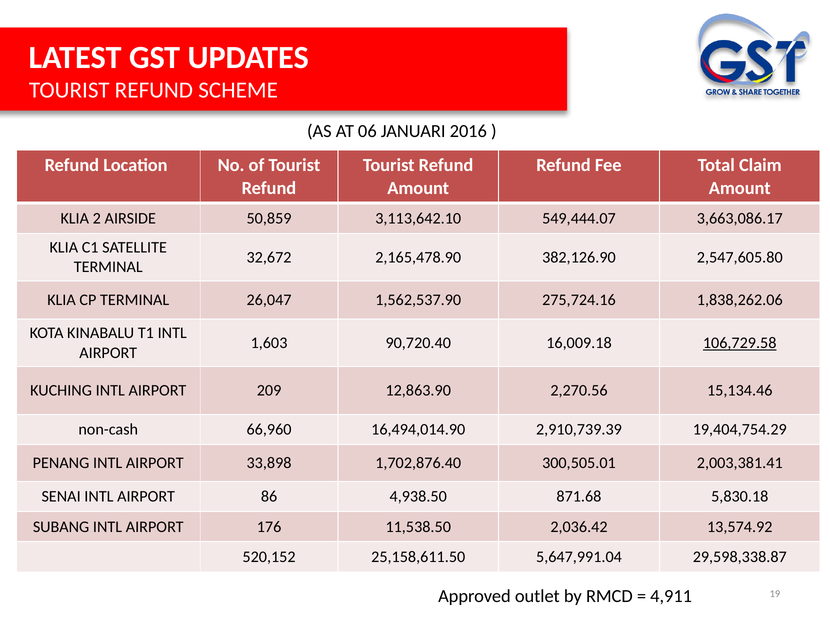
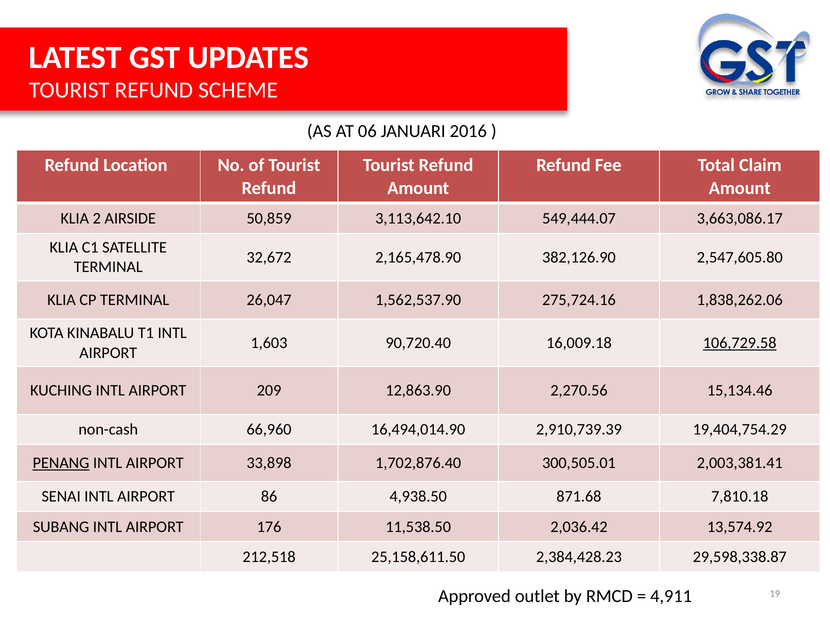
PENANG underline: none -> present
5,830.18: 5,830.18 -> 7,810.18
520,152: 520,152 -> 212,518
5,647,991.04: 5,647,991.04 -> 2,384,428.23
